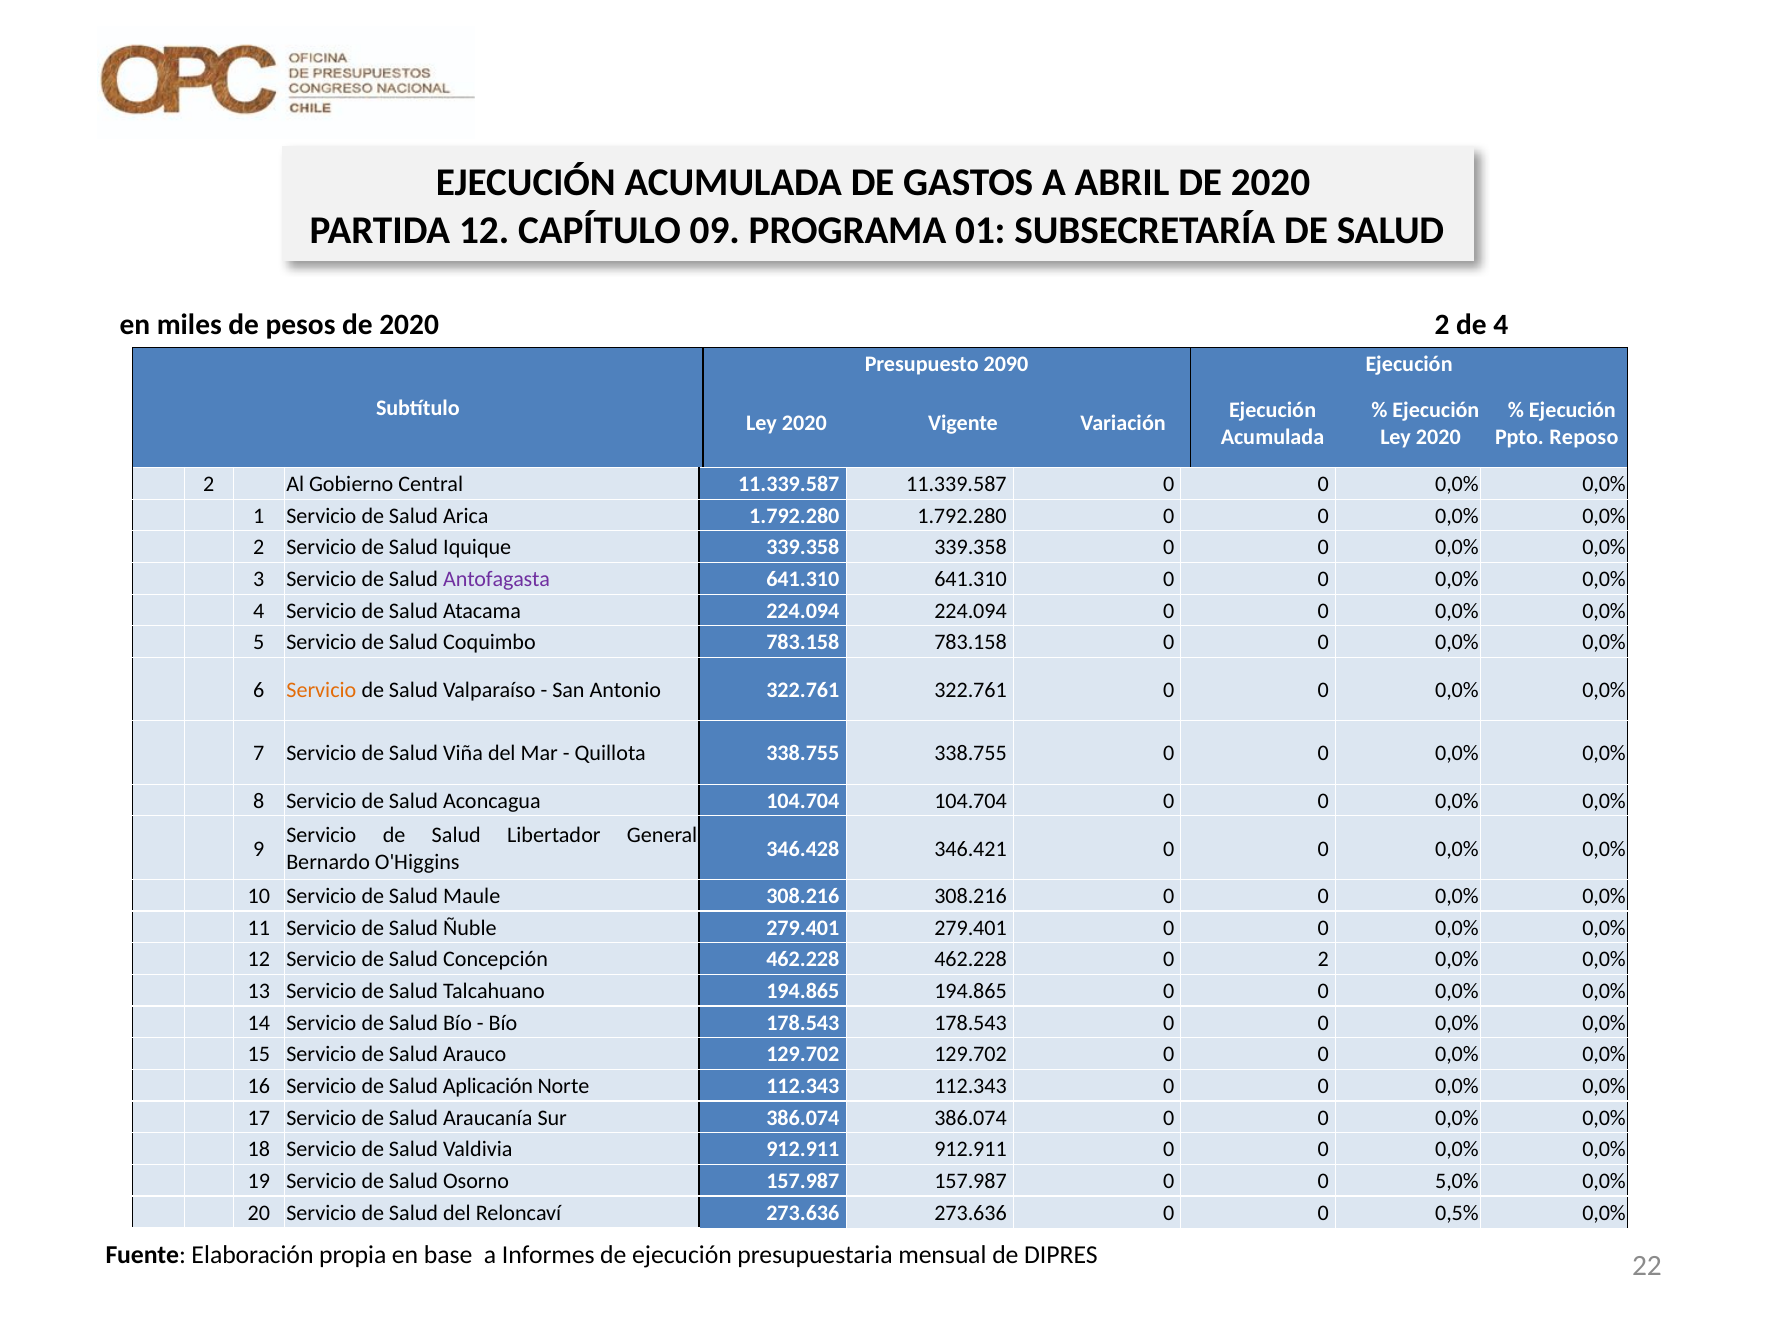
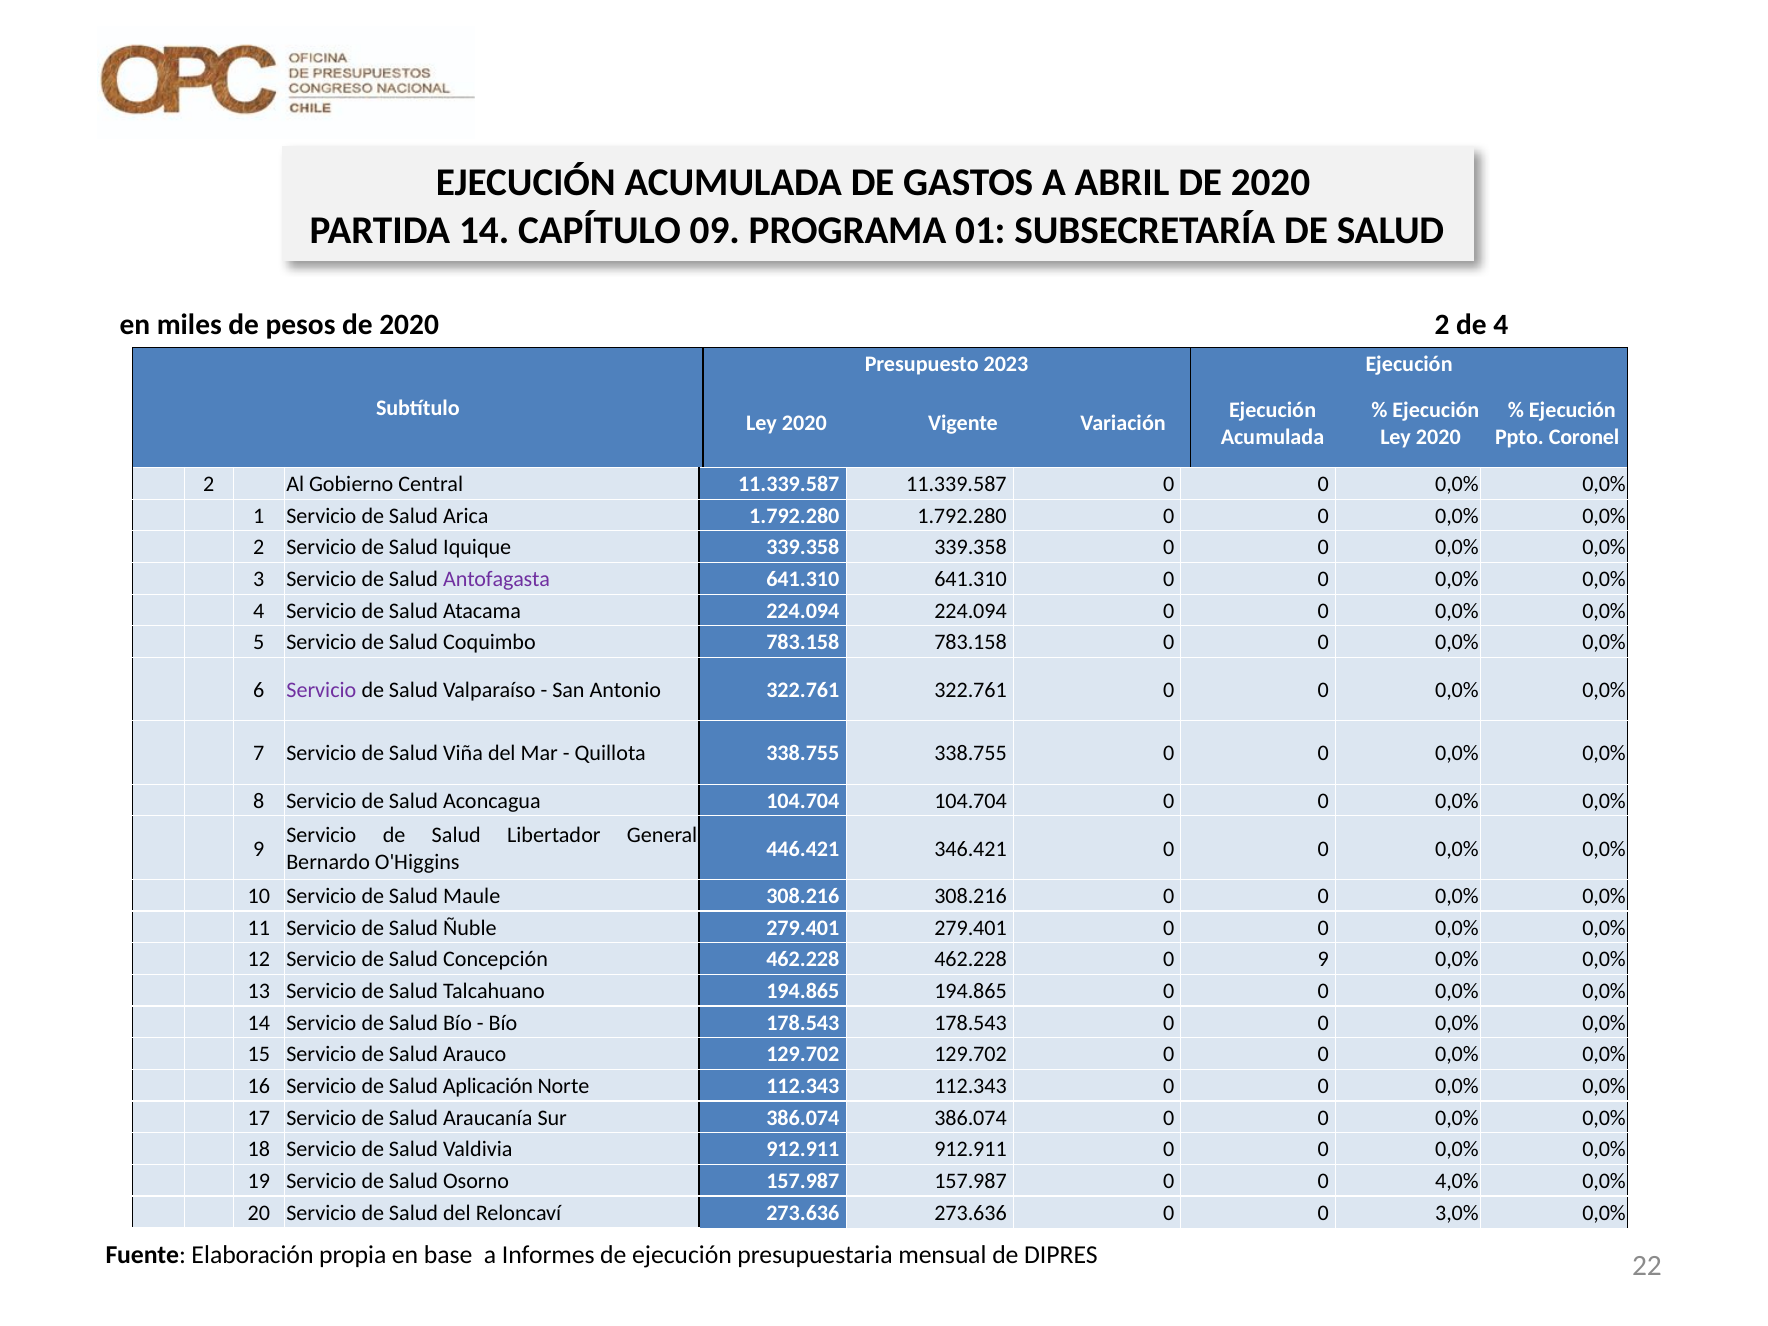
PARTIDA 12: 12 -> 14
2090: 2090 -> 2023
Reposo: Reposo -> Coronel
Servicio at (321, 690) colour: orange -> purple
346.428: 346.428 -> 446.421
0 2: 2 -> 9
5,0%: 5,0% -> 4,0%
0,5%: 0,5% -> 3,0%
